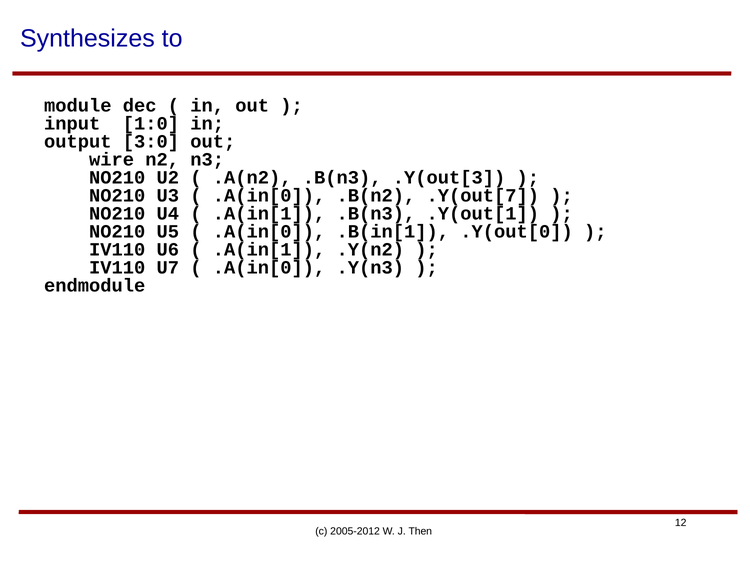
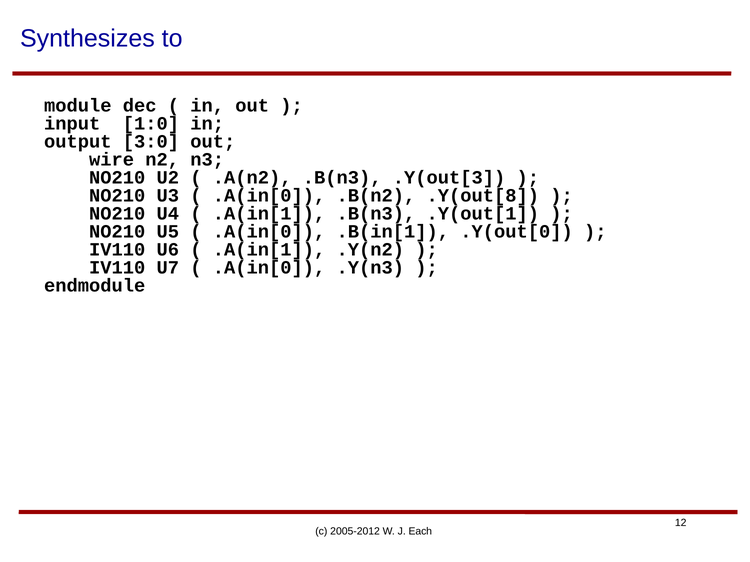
.Y(out[7: .Y(out[7 -> .Y(out[8
Then: Then -> Each
